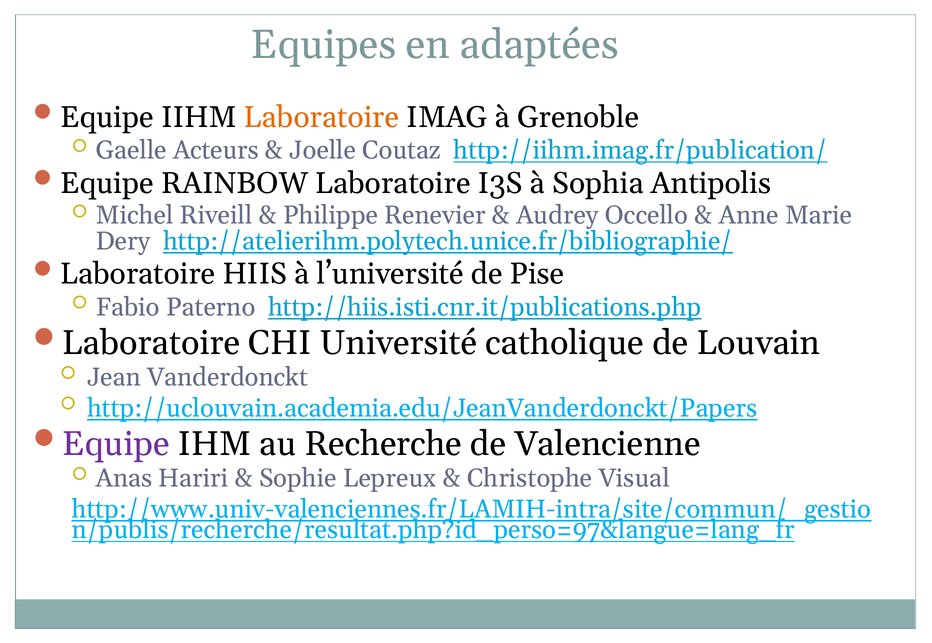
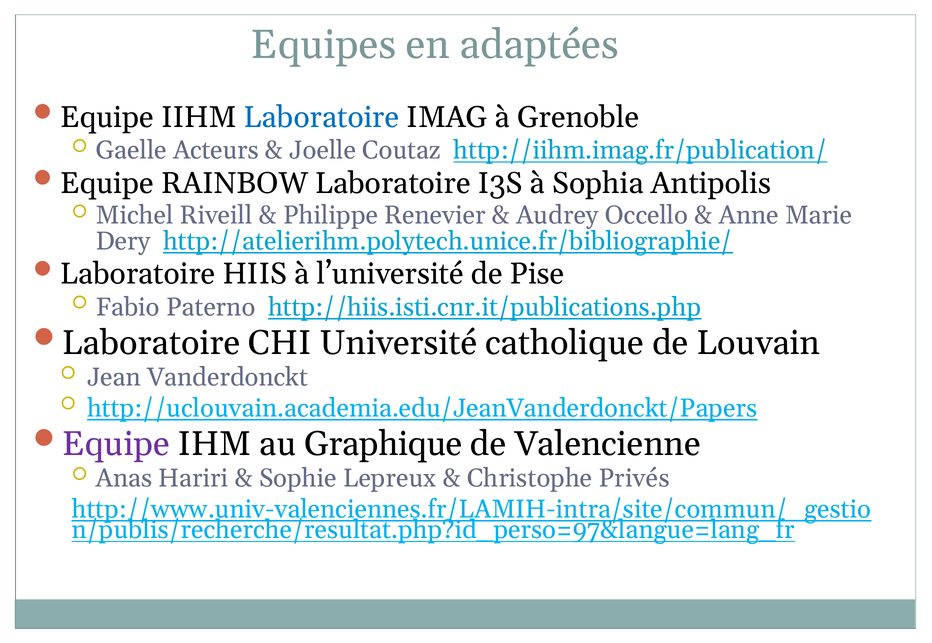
Laboratoire at (322, 117) colour: orange -> blue
Recherche: Recherche -> Graphique
Visual: Visual -> Privés
